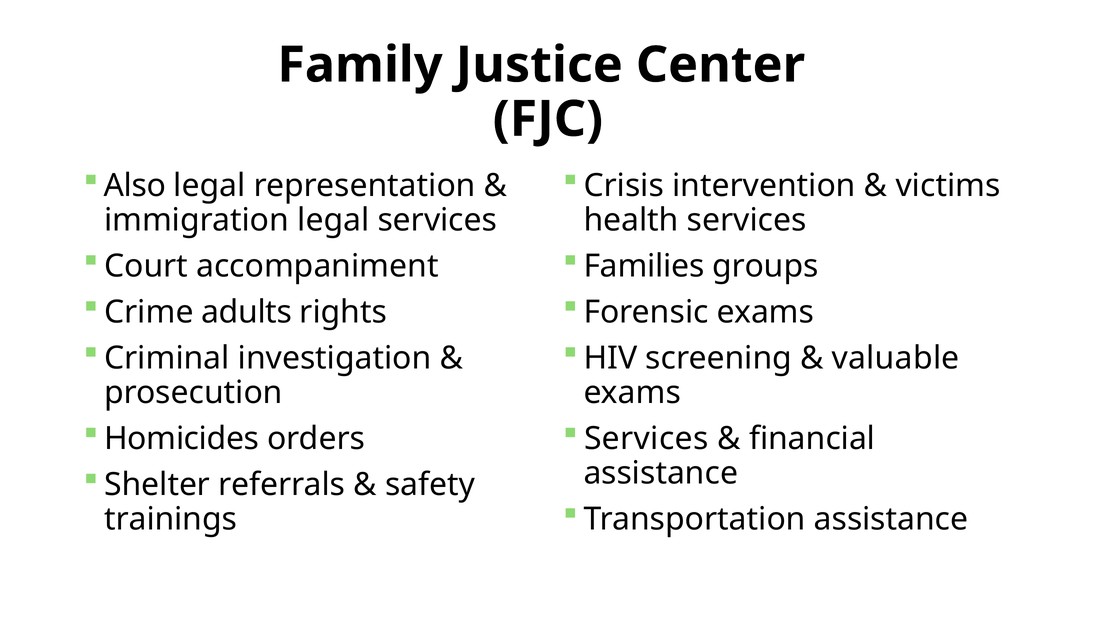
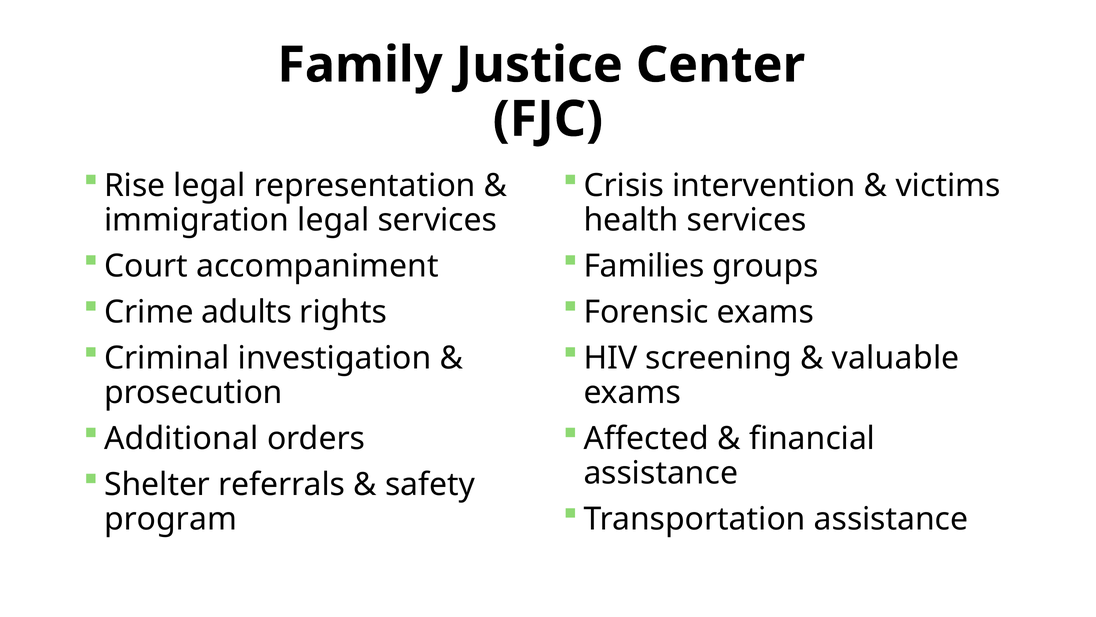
Also: Also -> Rise
Homicides: Homicides -> Additional
Services at (646, 438): Services -> Affected
trainings: trainings -> program
